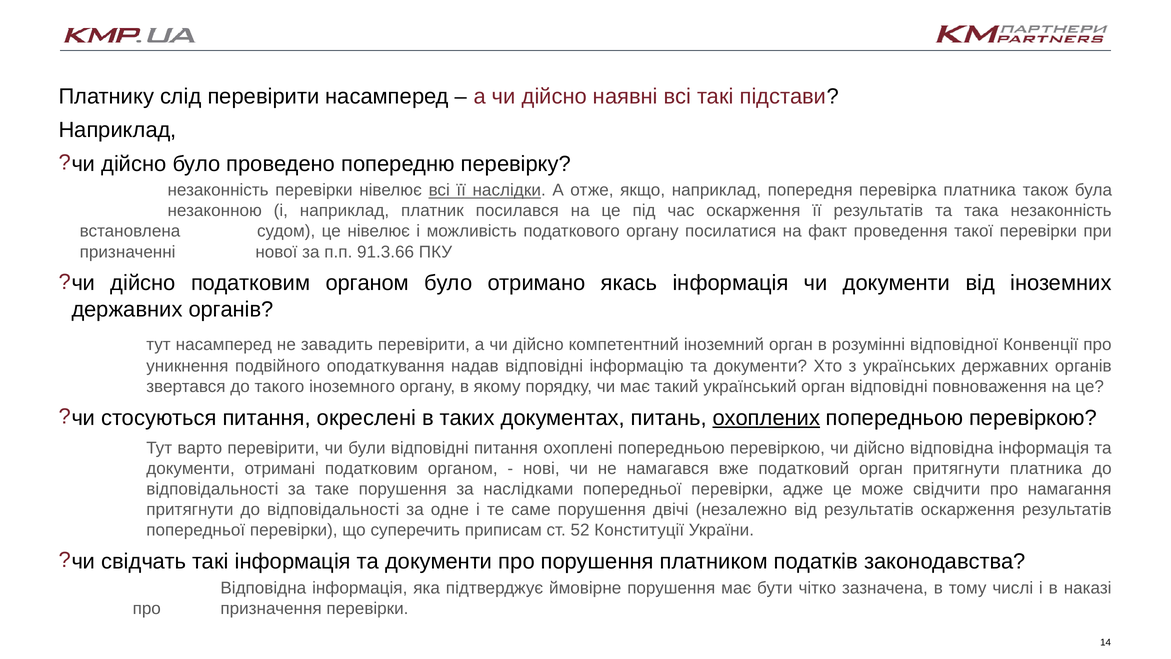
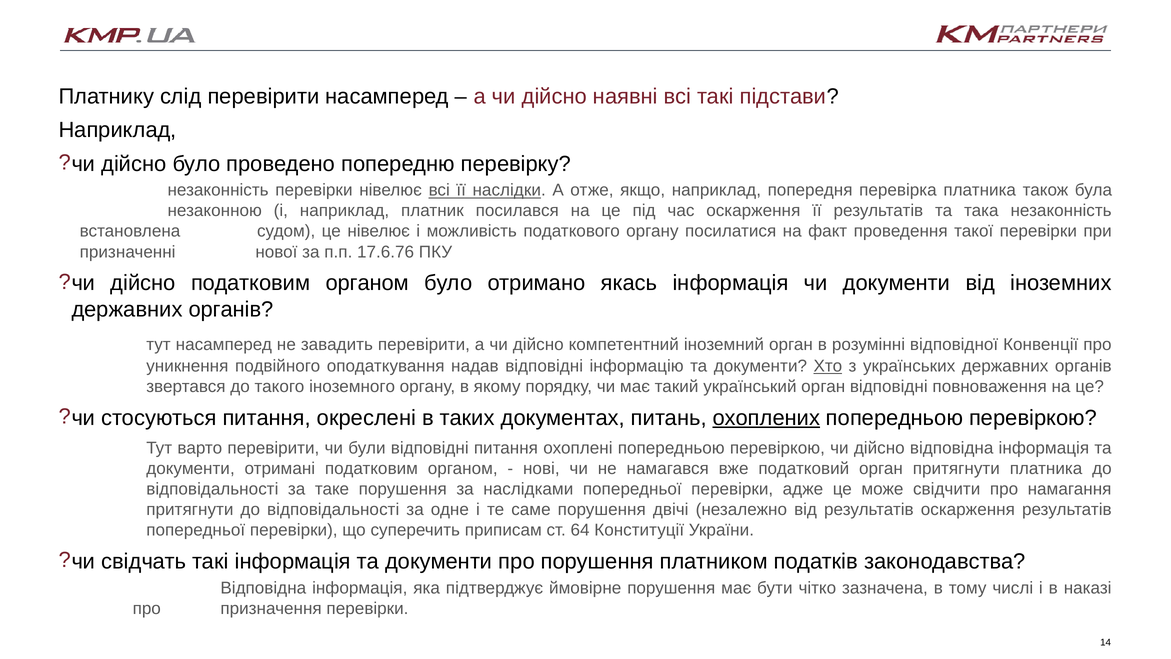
91.3.66: 91.3.66 -> 17.6.76
Хто underline: none -> present
52: 52 -> 64
